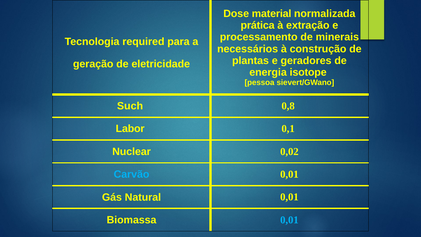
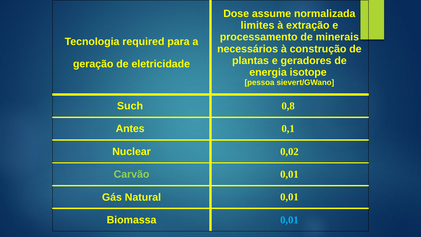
material: material -> assume
prática: prática -> limites
Labor: Labor -> Antes
Carvão colour: light blue -> light green
